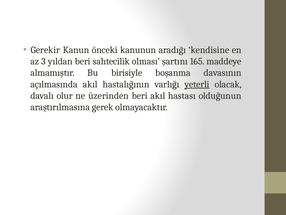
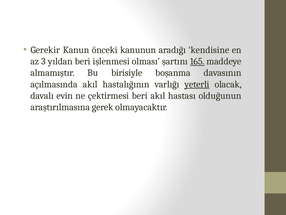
sahtecilik: sahtecilik -> işlenmesi
165 underline: none -> present
olur: olur -> evin
üzerinden: üzerinden -> çektirmesi
